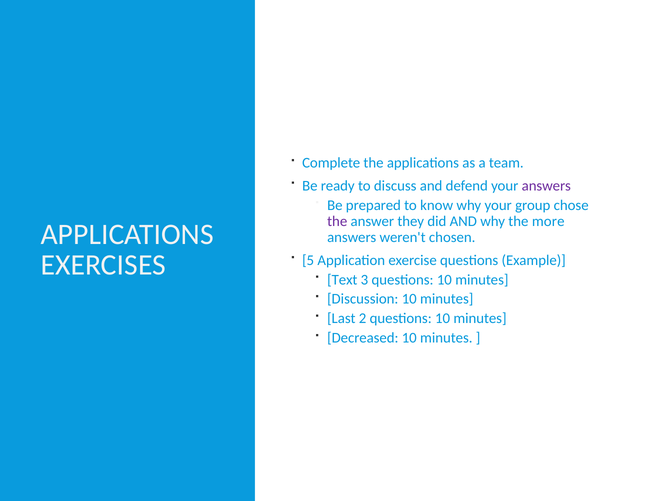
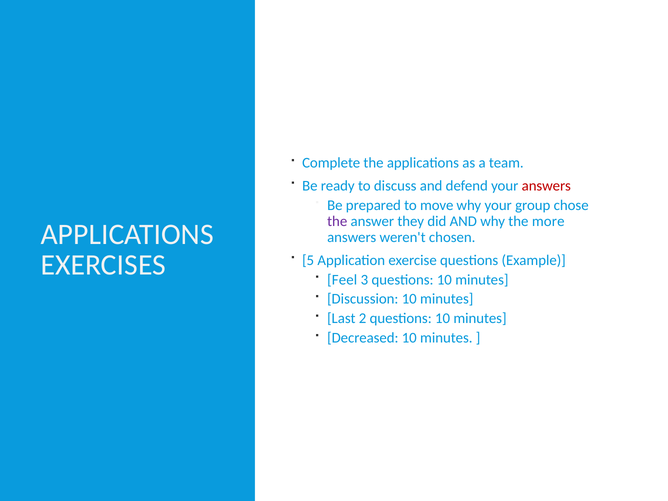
answers at (546, 186) colour: purple -> red
know: know -> move
Text: Text -> Feel
